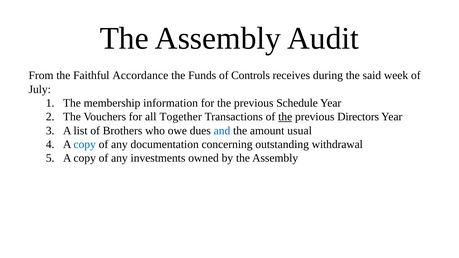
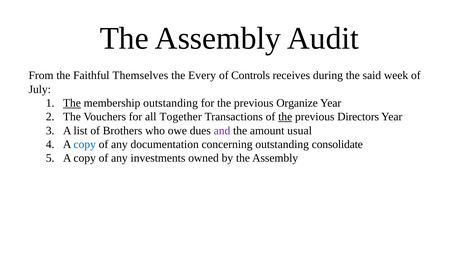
Accordance: Accordance -> Themselves
Funds: Funds -> Every
The at (72, 103) underline: none -> present
membership information: information -> outstanding
Schedule: Schedule -> Organize
and colour: blue -> purple
withdrawal: withdrawal -> consolidate
